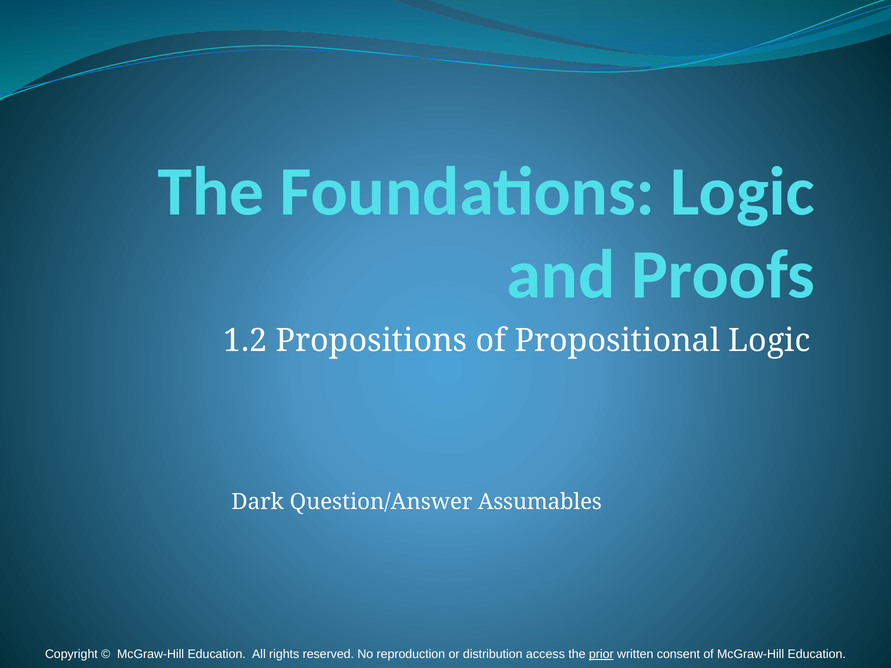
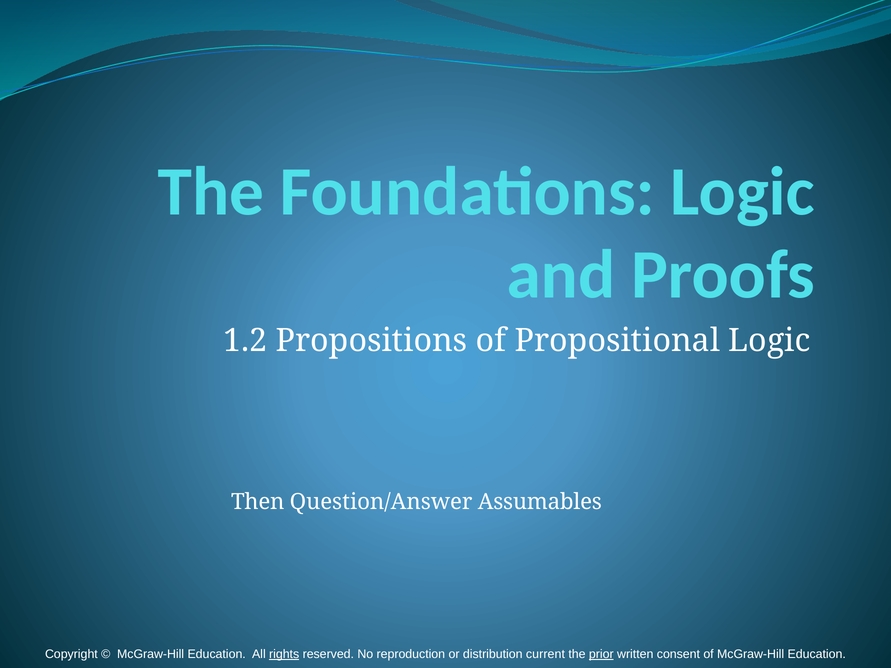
Dark: Dark -> Then
rights underline: none -> present
access: access -> current
